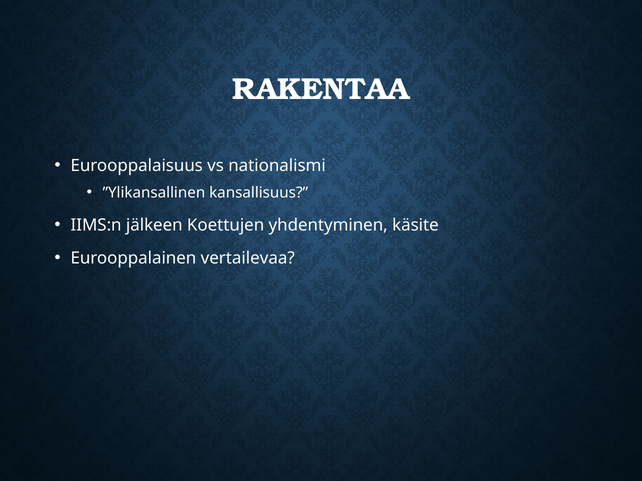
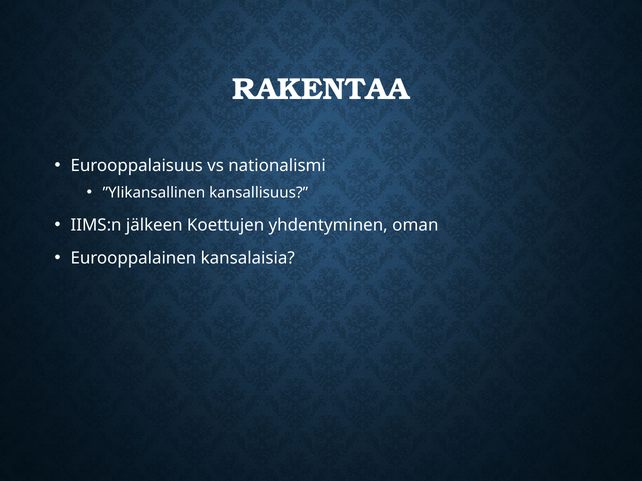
käsite: käsite -> oman
vertailevaa: vertailevaa -> kansalaisia
